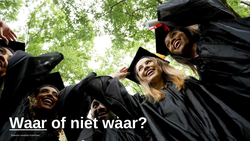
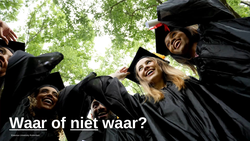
niet underline: none -> present
